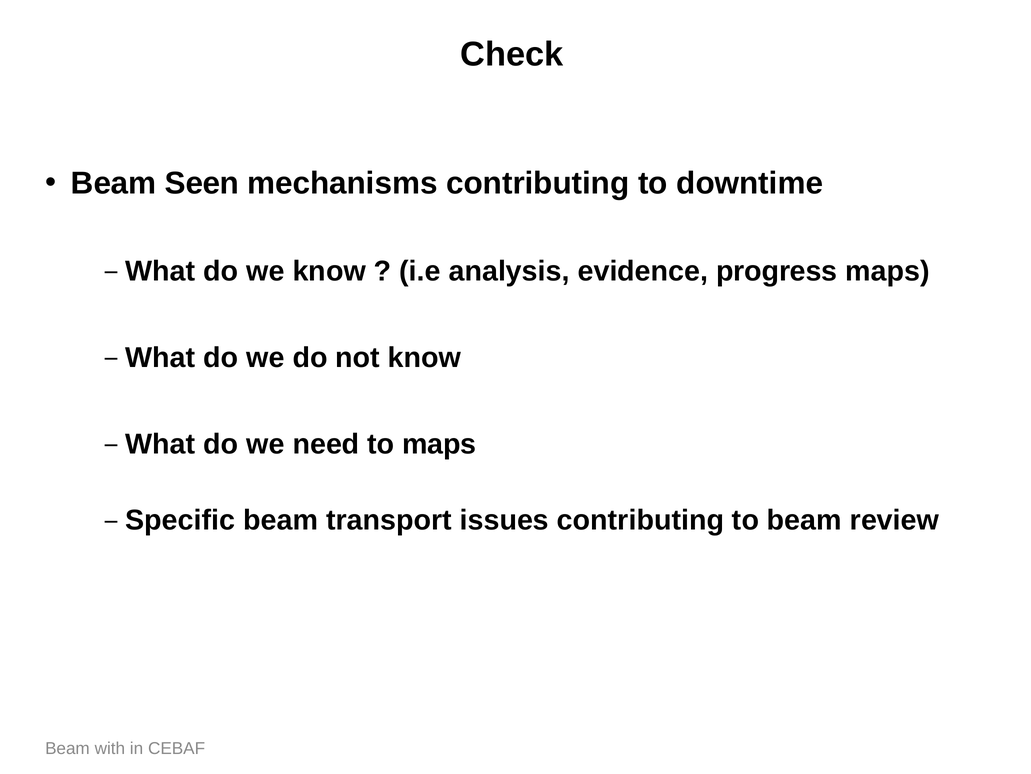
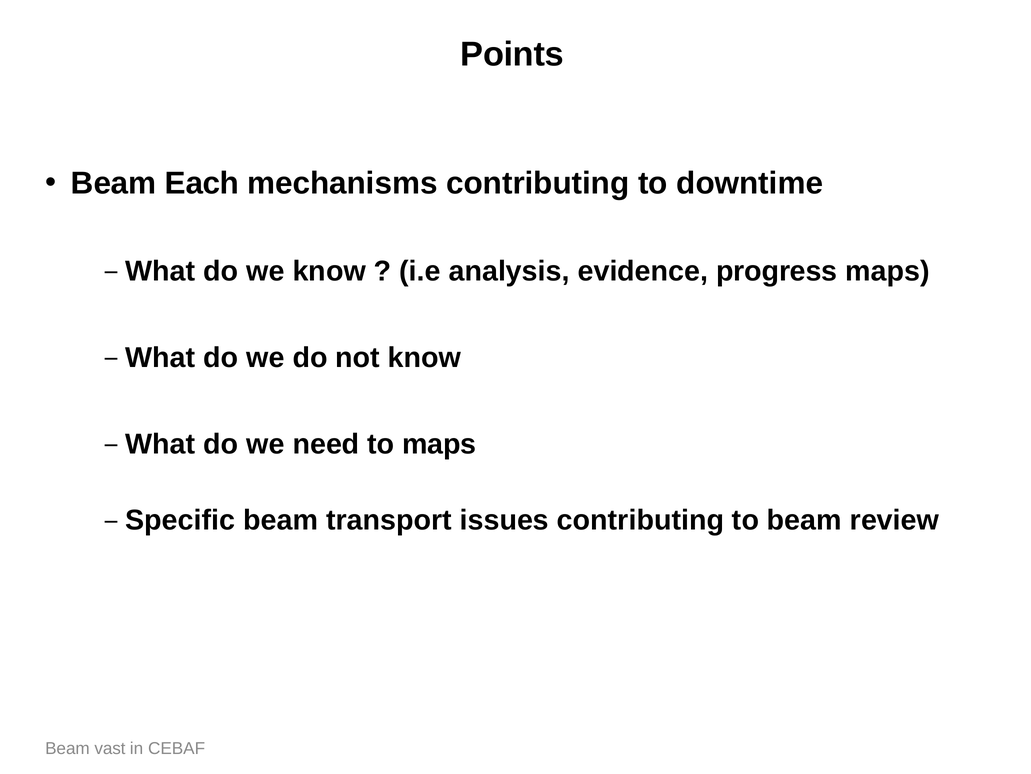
Check: Check -> Points
Seen: Seen -> Each
with: with -> vast
